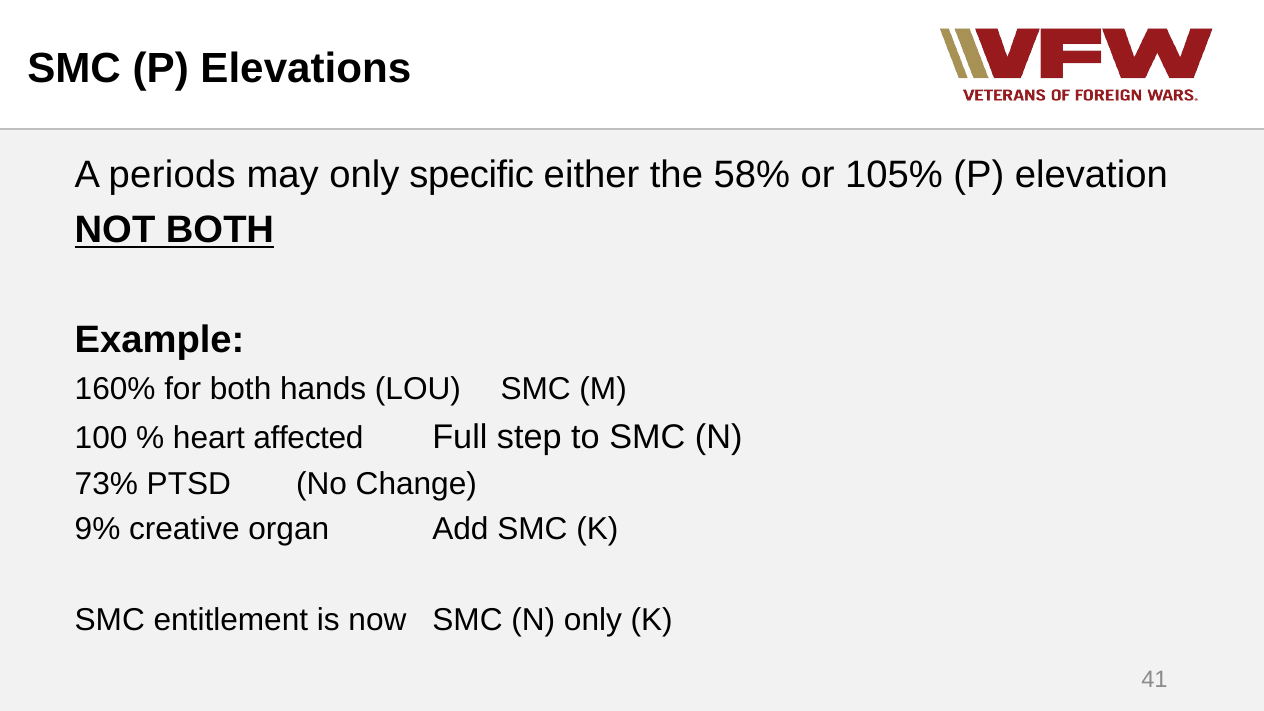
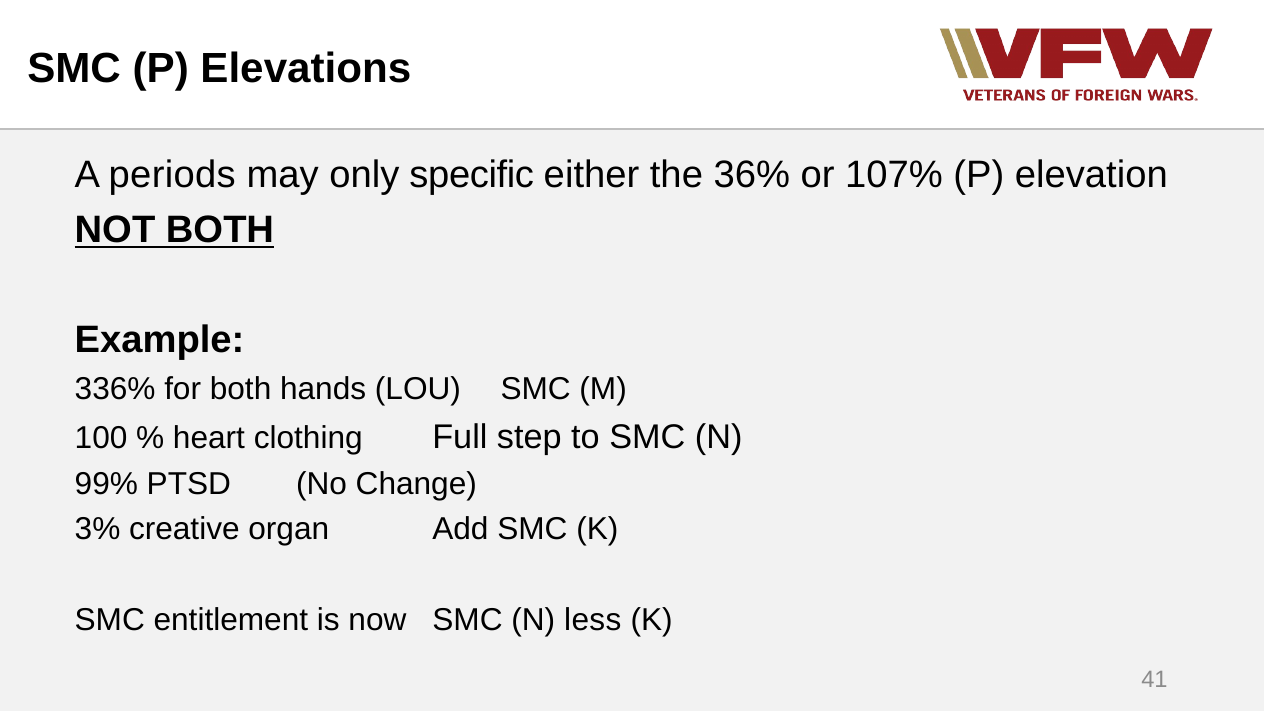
58%: 58% -> 36%
105%: 105% -> 107%
160%: 160% -> 336%
affected: affected -> clothing
73%: 73% -> 99%
9%: 9% -> 3%
N only: only -> less
